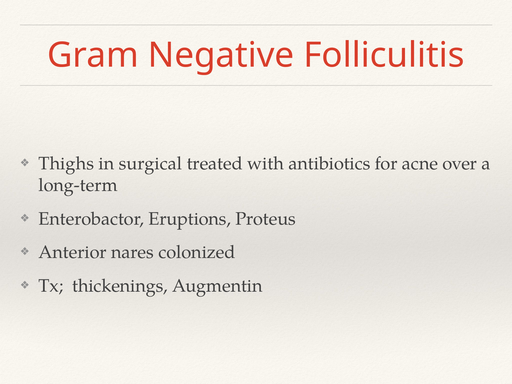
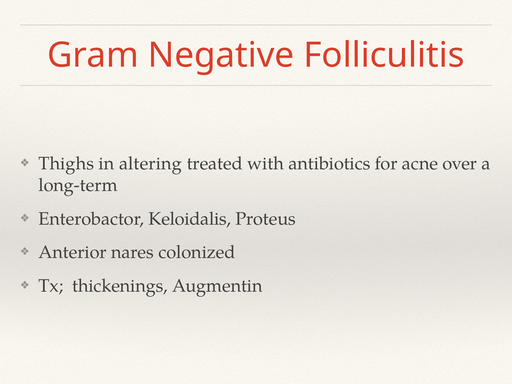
surgical: surgical -> altering
Eruptions: Eruptions -> Keloidalis
